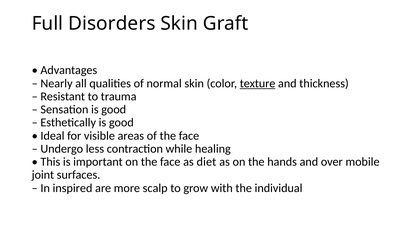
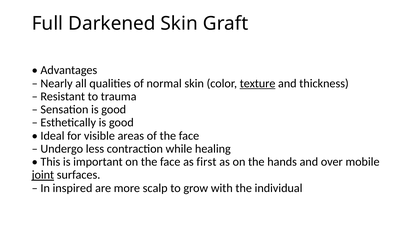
Disorders: Disorders -> Darkened
diet: diet -> first
joint underline: none -> present
